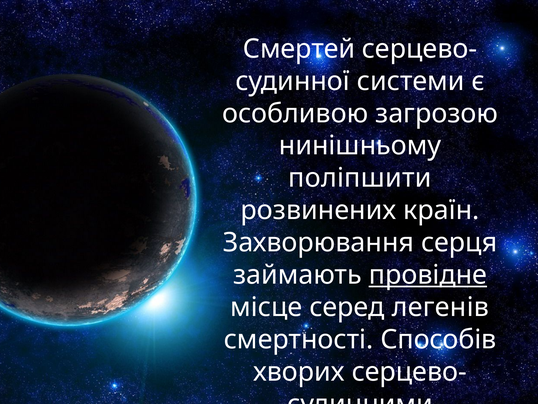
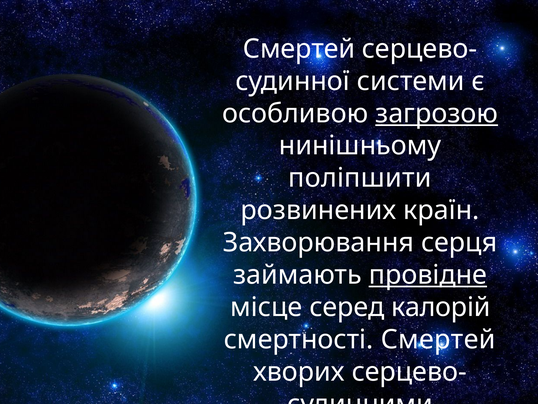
загрозою underline: none -> present
легенів: легенів -> калорій
смертності Способів: Способів -> Смертей
